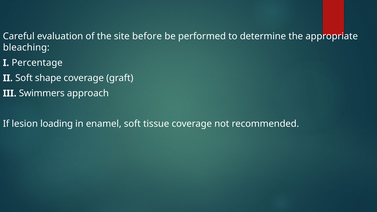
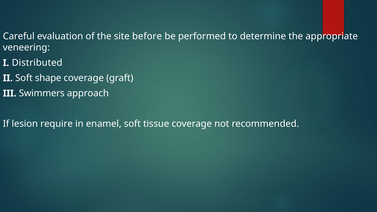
bleaching: bleaching -> veneering
Percentage: Percentage -> Distributed
loading: loading -> require
